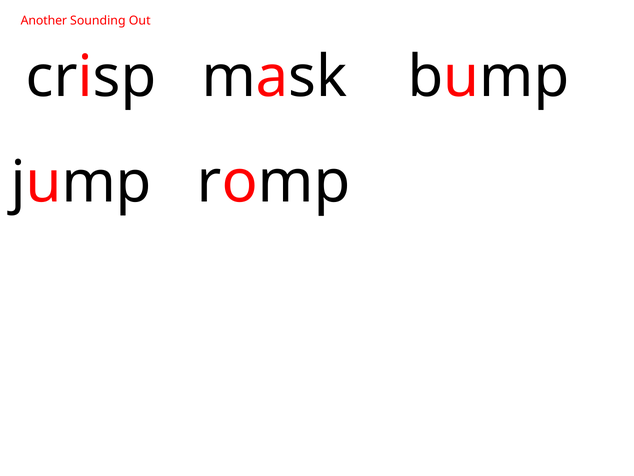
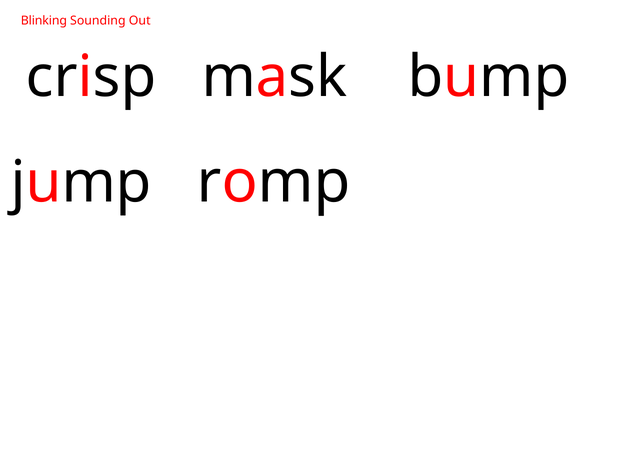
Another: Another -> Blinking
